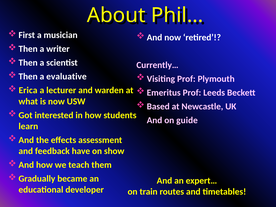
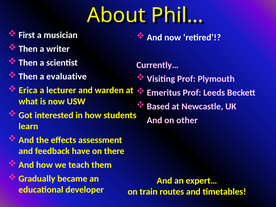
guide: guide -> other
show: show -> there
